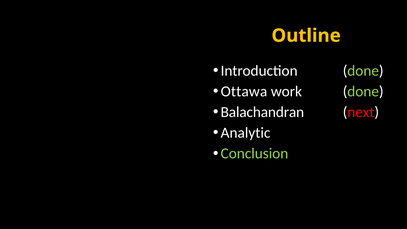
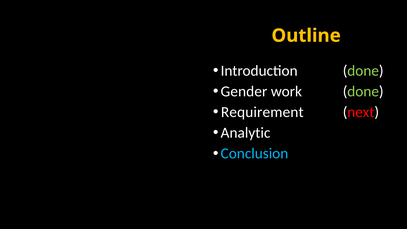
Ottawa: Ottawa -> Gender
Balachandran: Balachandran -> Requirement
Conclusion colour: light green -> light blue
